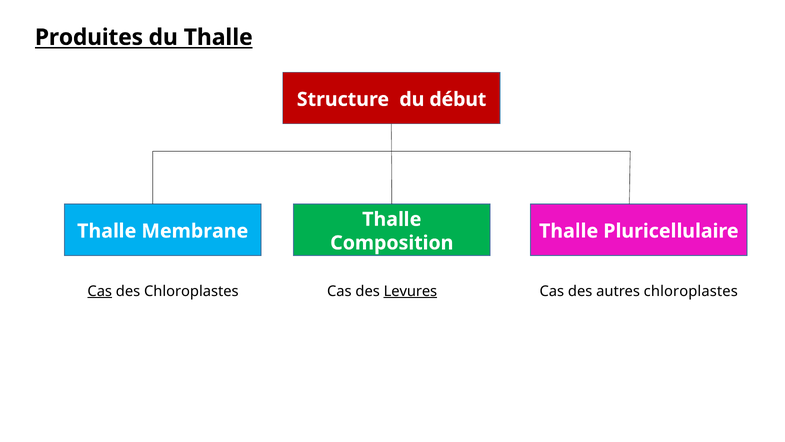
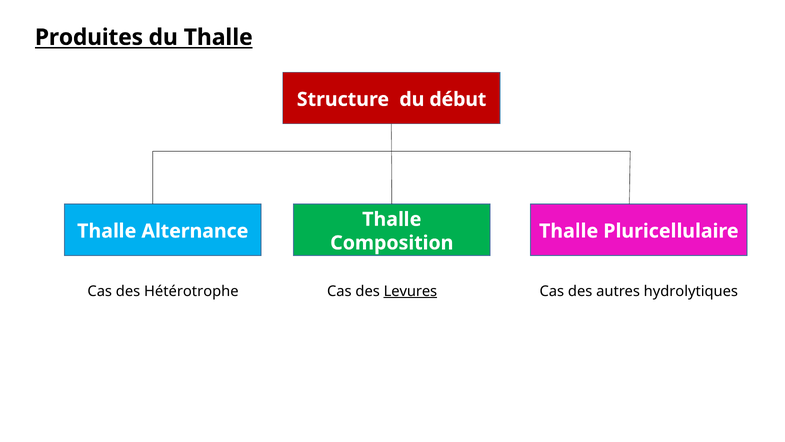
Membrane: Membrane -> Alternance
Cas at (100, 291) underline: present -> none
des Chloroplastes: Chloroplastes -> Hétérotrophe
autres chloroplastes: chloroplastes -> hydrolytiques
